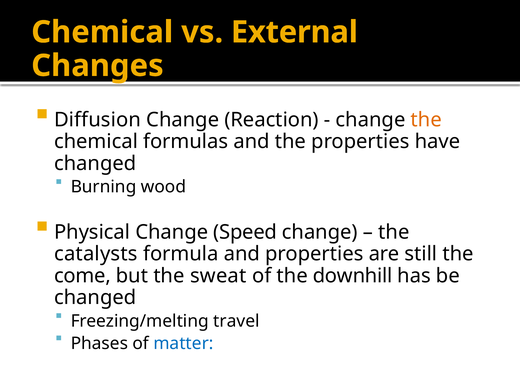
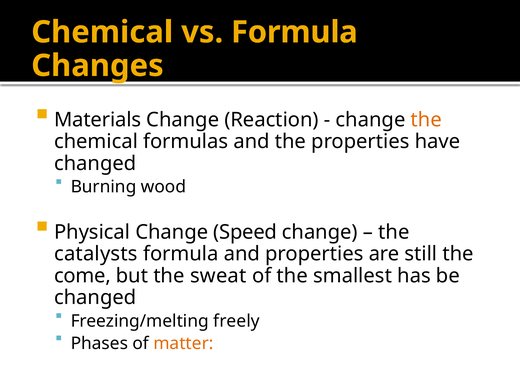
vs External: External -> Formula
Diffusion: Diffusion -> Materials
downhill: downhill -> smallest
travel: travel -> freely
matter colour: blue -> orange
